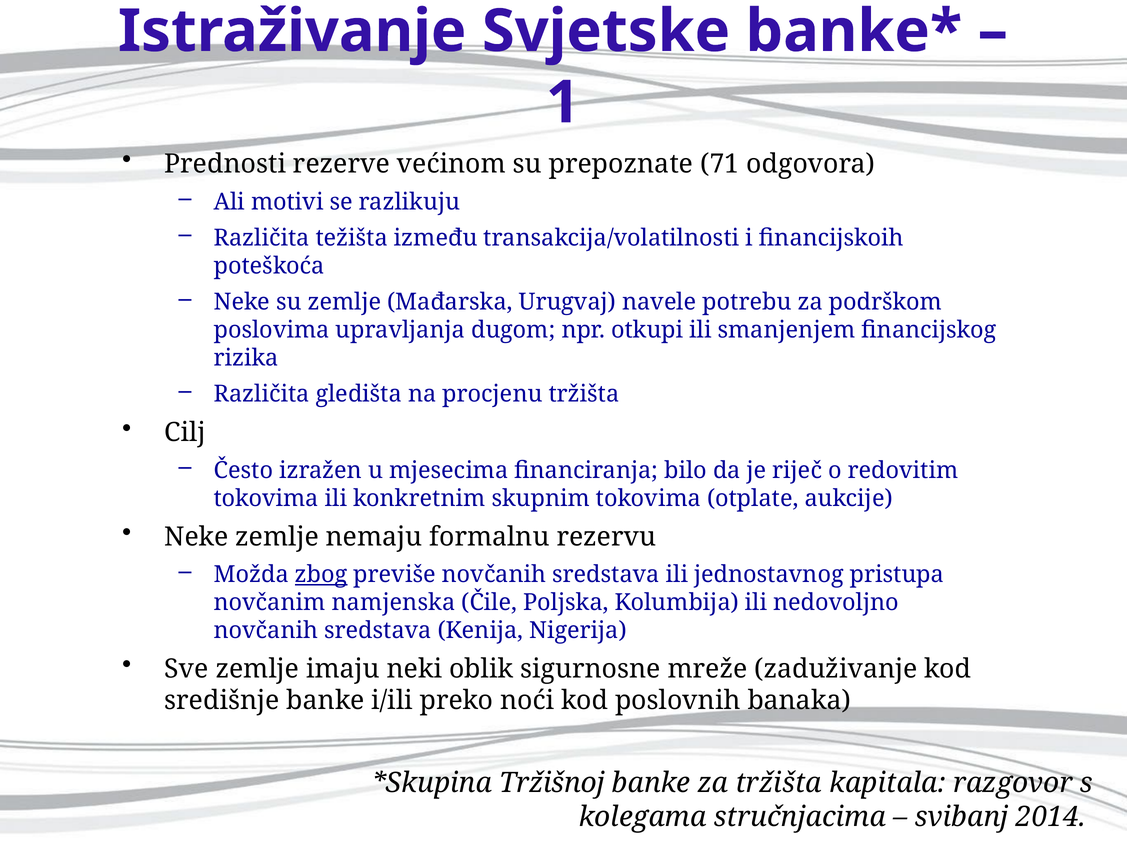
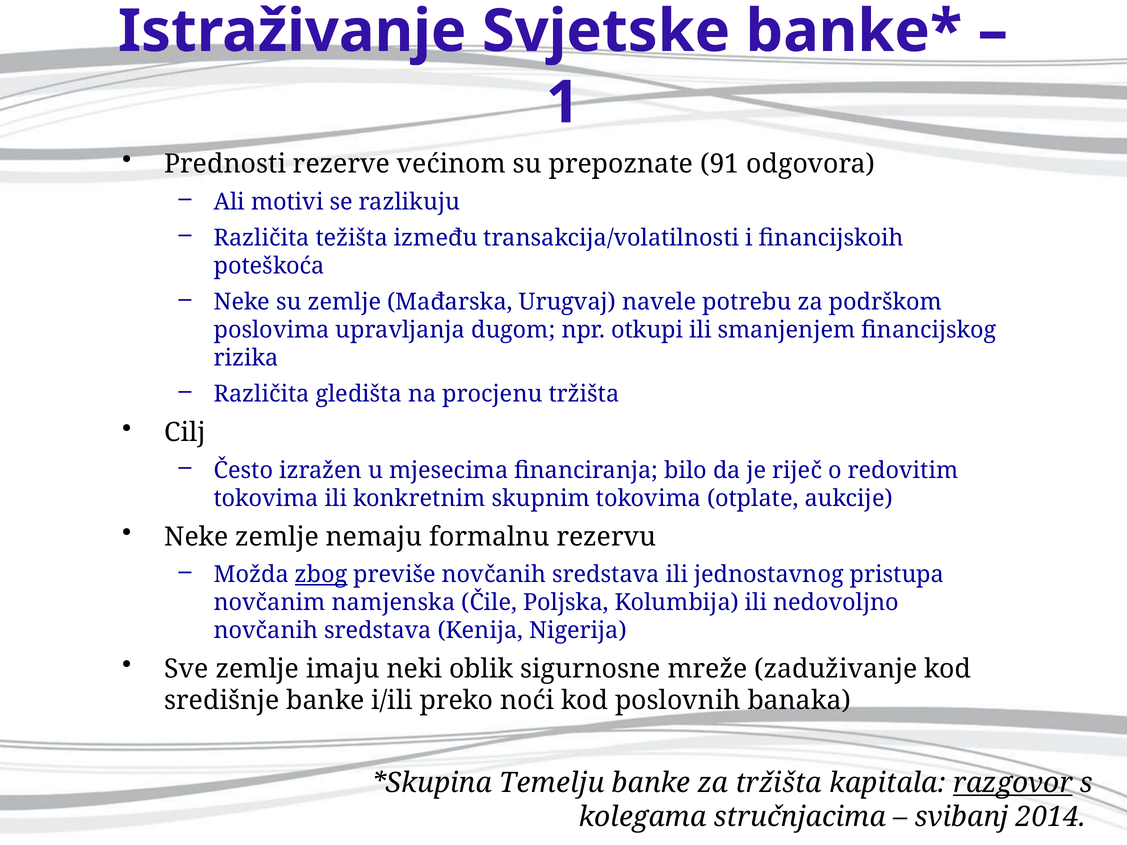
71: 71 -> 91
Tržišnoj: Tržišnoj -> Temelju
razgovor underline: none -> present
